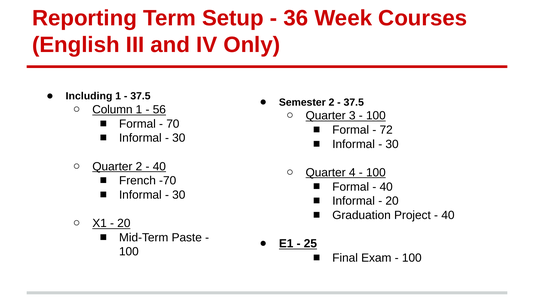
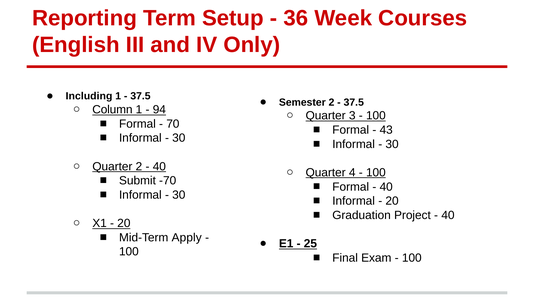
56: 56 -> 94
72: 72 -> 43
French: French -> Submit
Paste: Paste -> Apply
